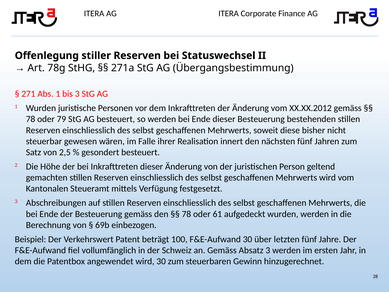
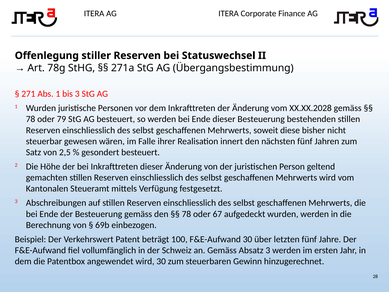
XX.XX.2012: XX.XX.2012 -> XX.XX.2028
61: 61 -> 67
